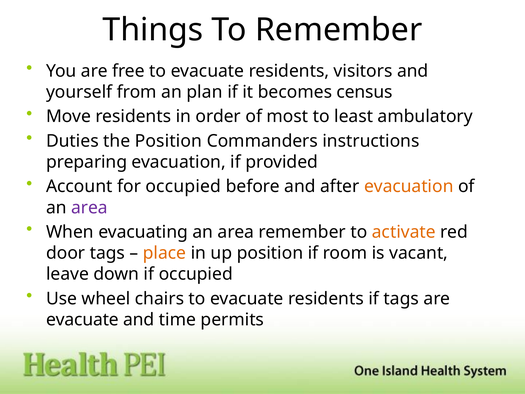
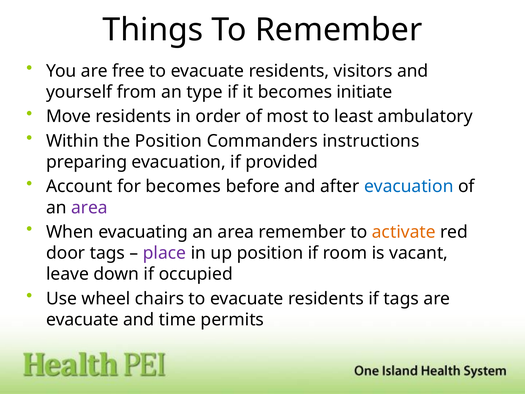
plan: plan -> type
census: census -> initiate
Duties: Duties -> Within
for occupied: occupied -> becomes
evacuation at (409, 186) colour: orange -> blue
place colour: orange -> purple
